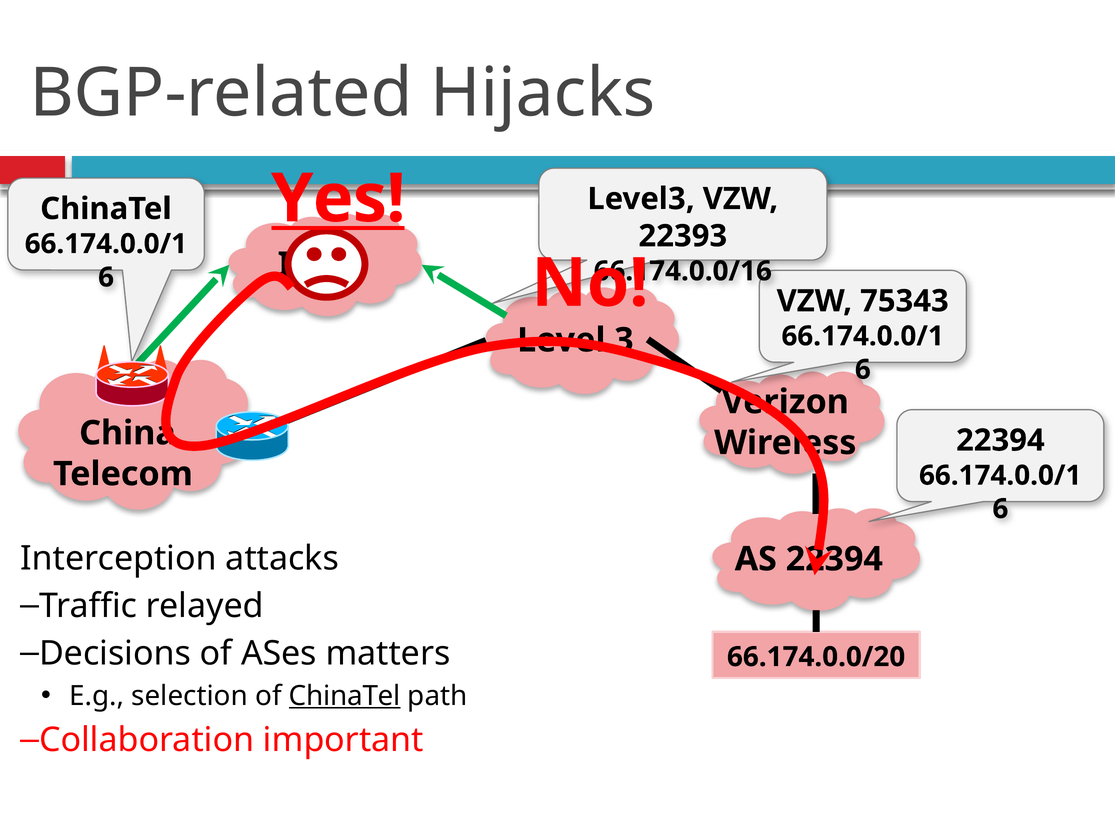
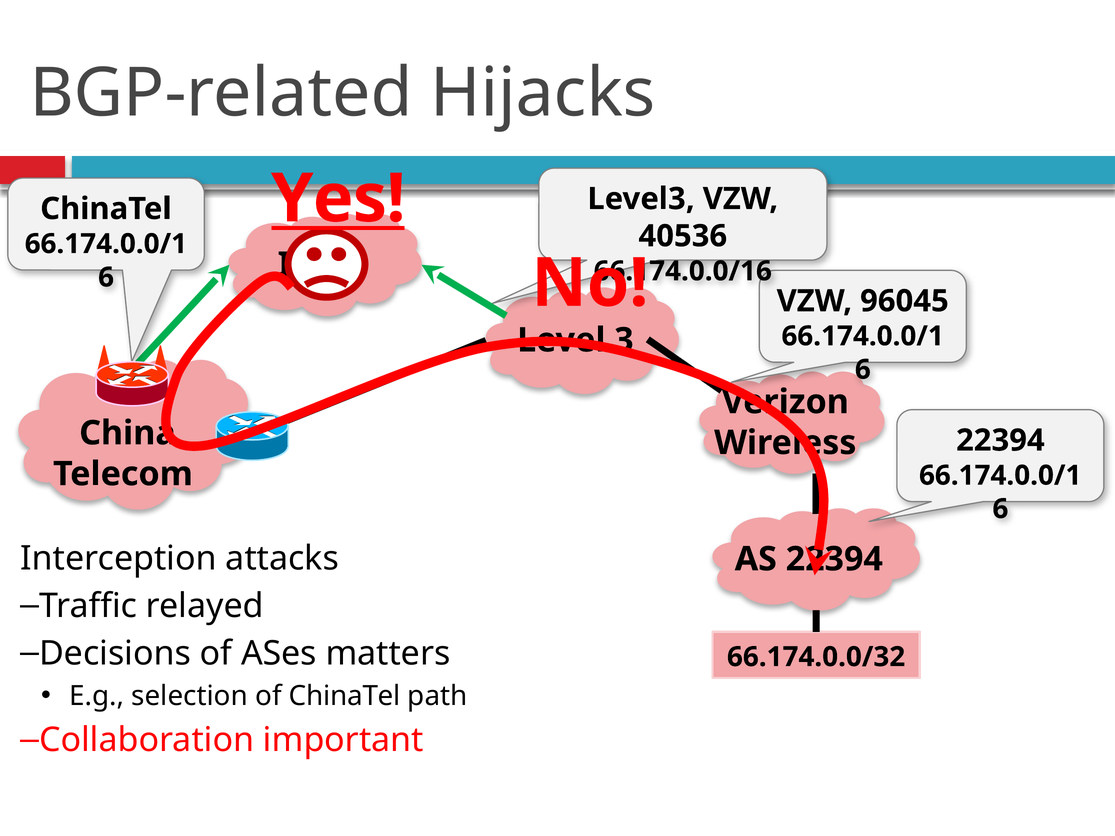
22393: 22393 -> 40536
75343: 75343 -> 96045
66.174.0.0/20: 66.174.0.0/20 -> 66.174.0.0/32
ChinaTel at (345, 696) underline: present -> none
